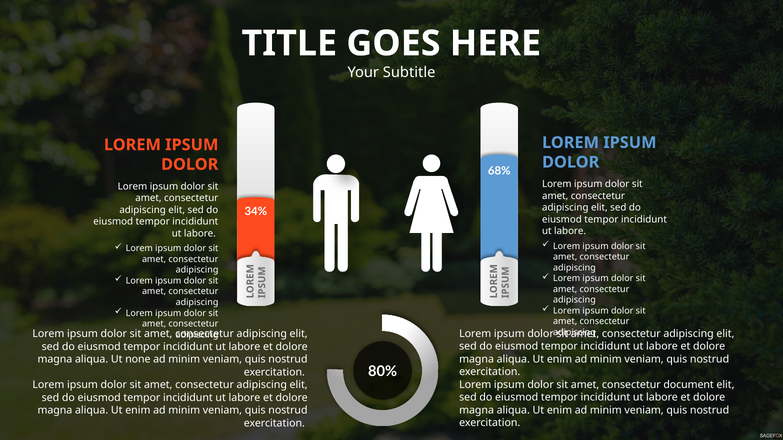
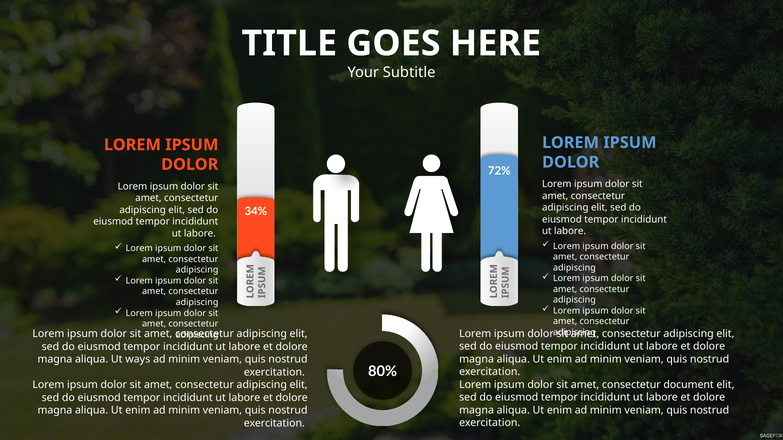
68%: 68% -> 72%
none: none -> ways
